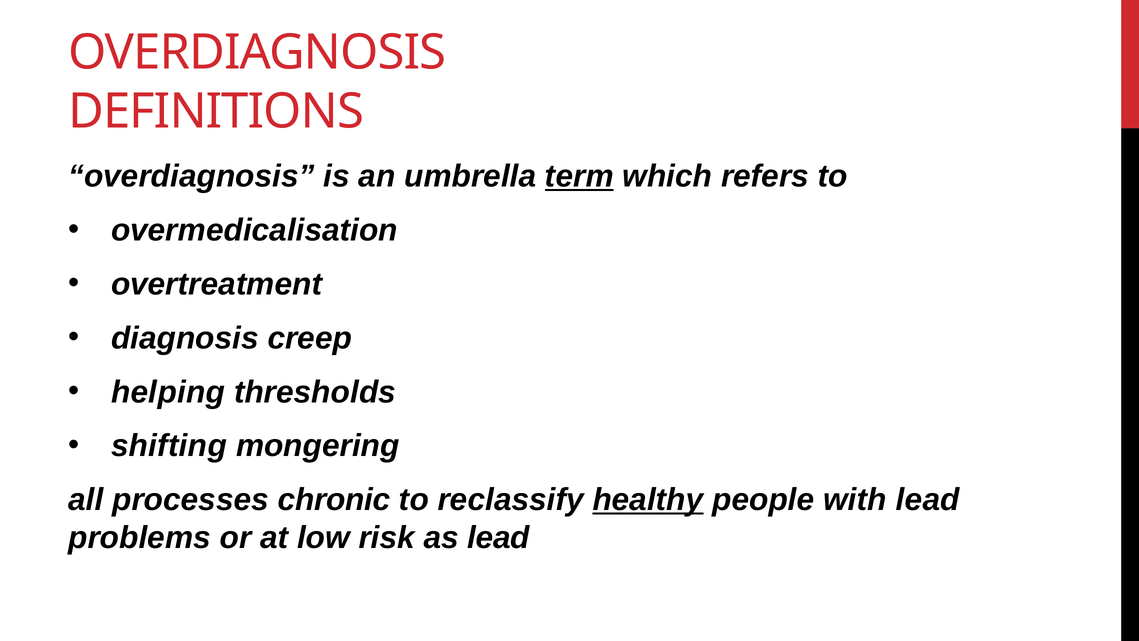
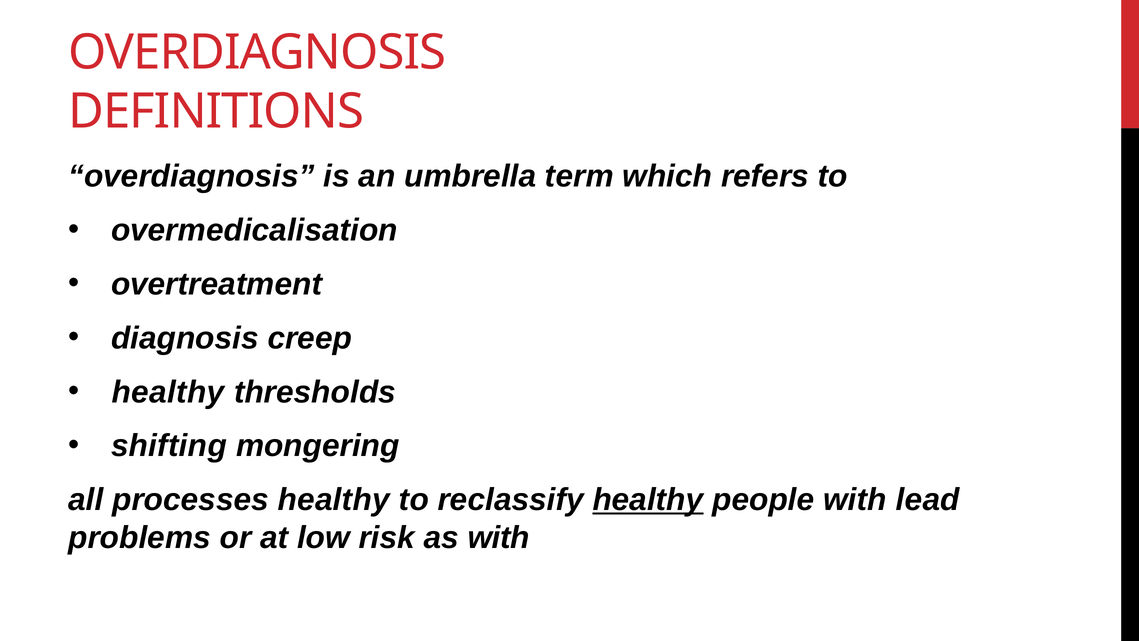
term underline: present -> none
helping at (168, 392): helping -> healthy
processes chronic: chronic -> healthy
as lead: lead -> with
